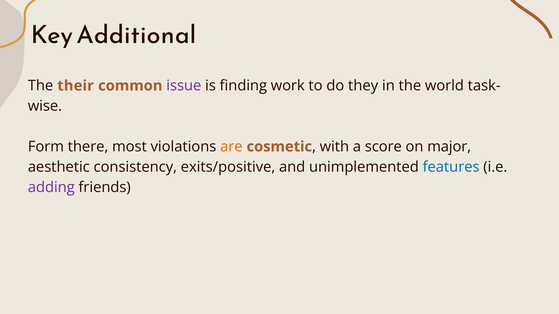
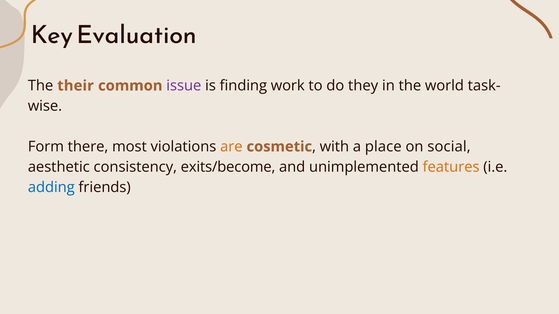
Additional: Additional -> Evaluation
score: score -> place
major: major -> social
exits/positive: exits/positive -> exits/become
features colour: blue -> orange
adding colour: purple -> blue
